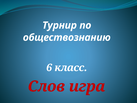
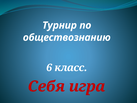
Слов: Слов -> Себя
